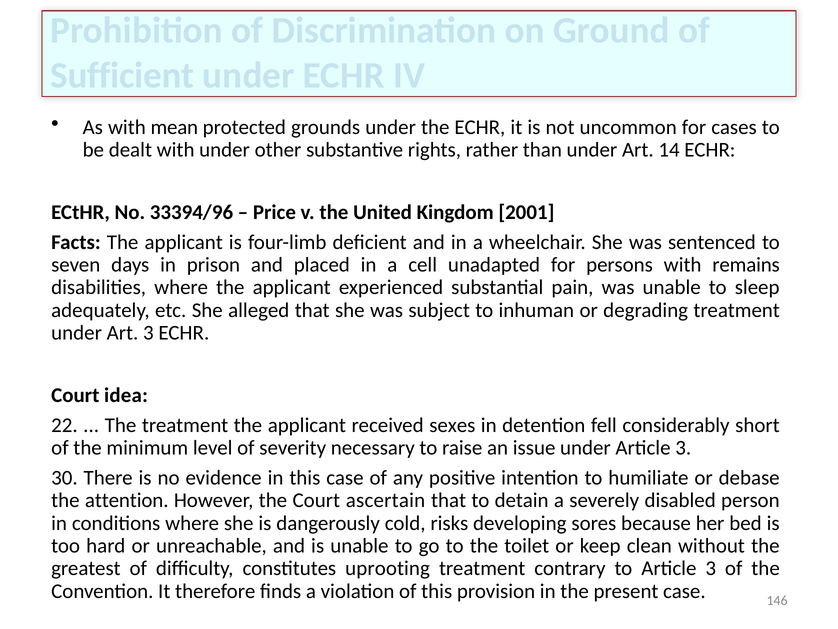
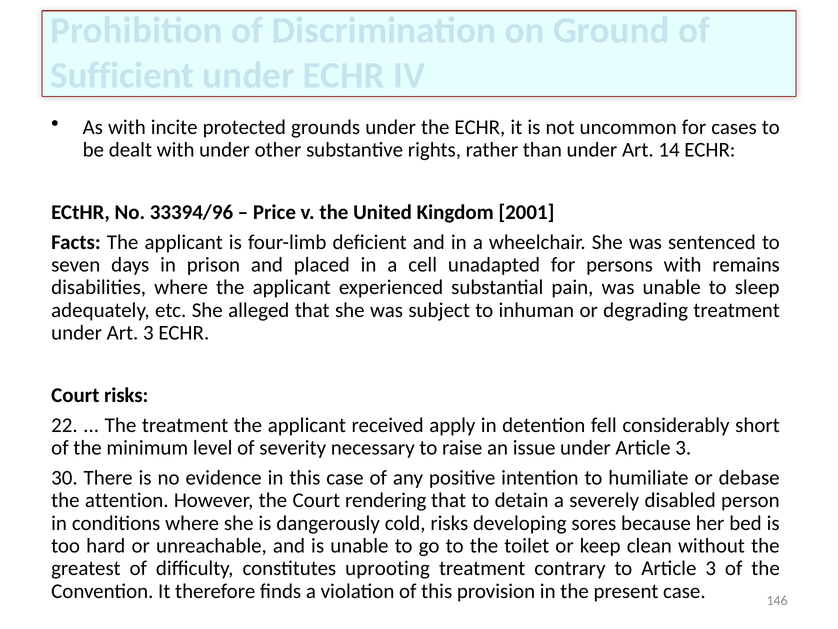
mean: mean -> incite
Court idea: idea -> risks
sexes: sexes -> apply
ascertain: ascertain -> rendering
